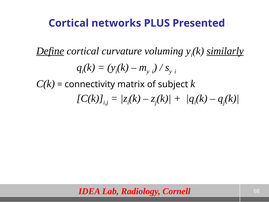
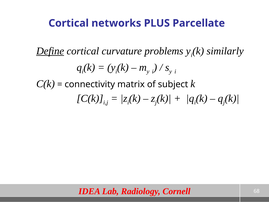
Presented: Presented -> Parcellate
voluming: voluming -> problems
similarly underline: present -> none
